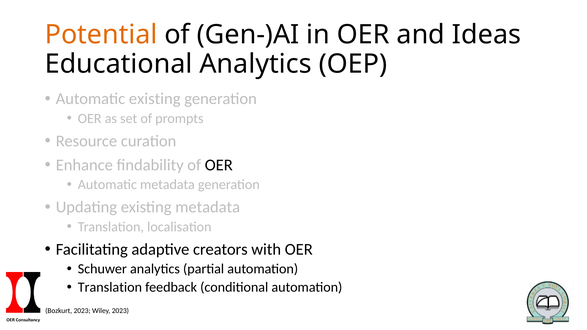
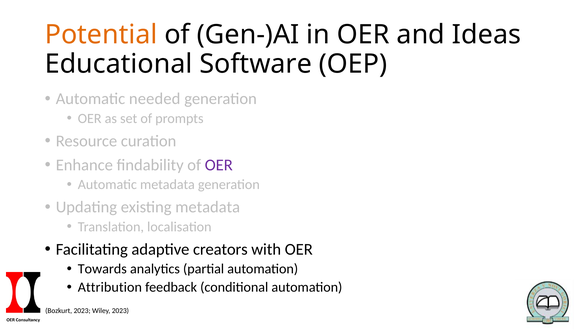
Educational Analytics: Analytics -> Software
Automatic existing: existing -> needed
OER at (219, 165) colour: black -> purple
Schuwer: Schuwer -> Towards
Translation at (110, 287): Translation -> Attribution
